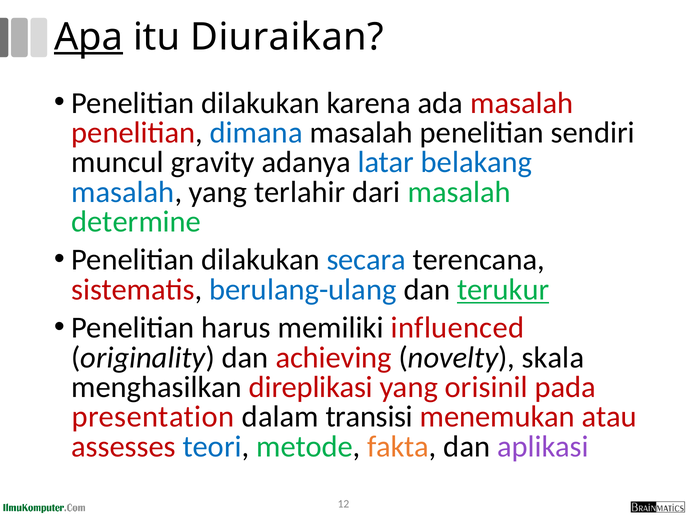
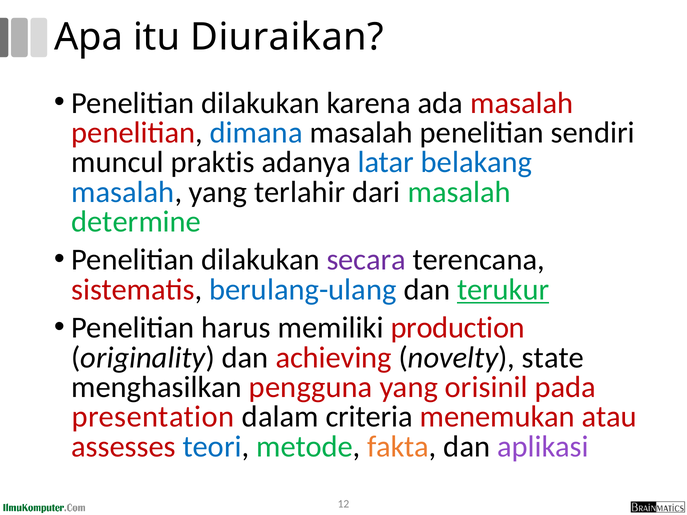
Apa underline: present -> none
gravity: gravity -> praktis
secara colour: blue -> purple
influenced: influenced -> production
skala: skala -> state
direplikasi: direplikasi -> pengguna
transisi: transisi -> criteria
